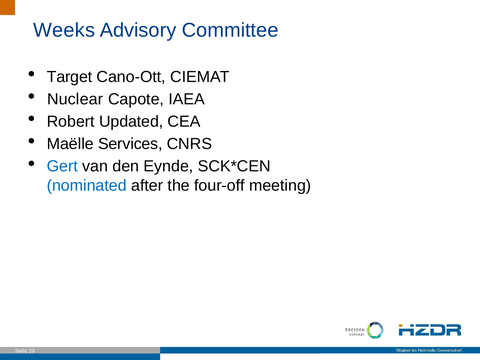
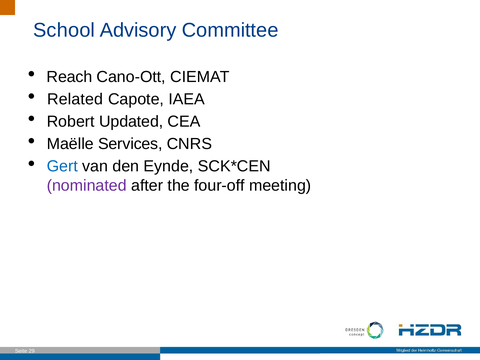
Weeks: Weeks -> School
Target: Target -> Reach
Nuclear: Nuclear -> Related
nominated colour: blue -> purple
